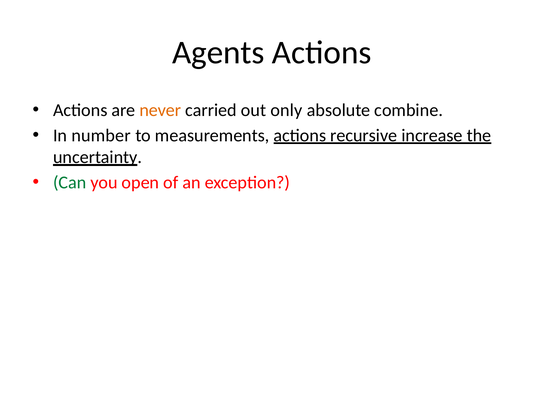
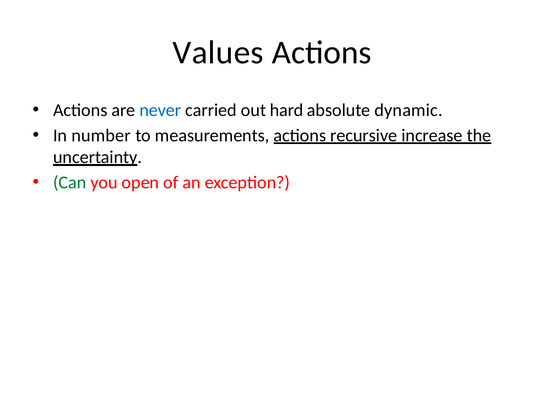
Agents: Agents -> Values
never colour: orange -> blue
only: only -> hard
combine: combine -> dynamic
